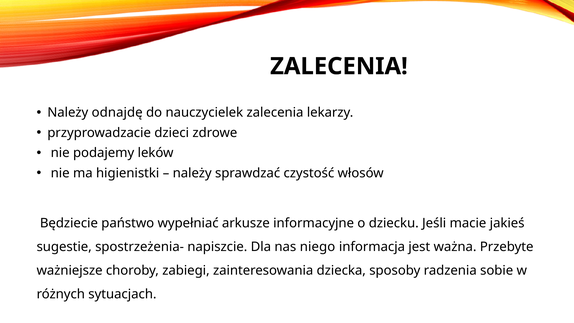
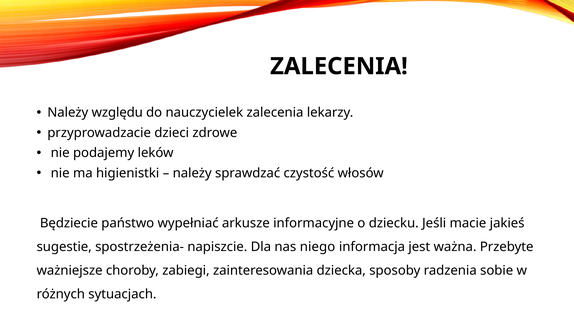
odnajdę: odnajdę -> względu
